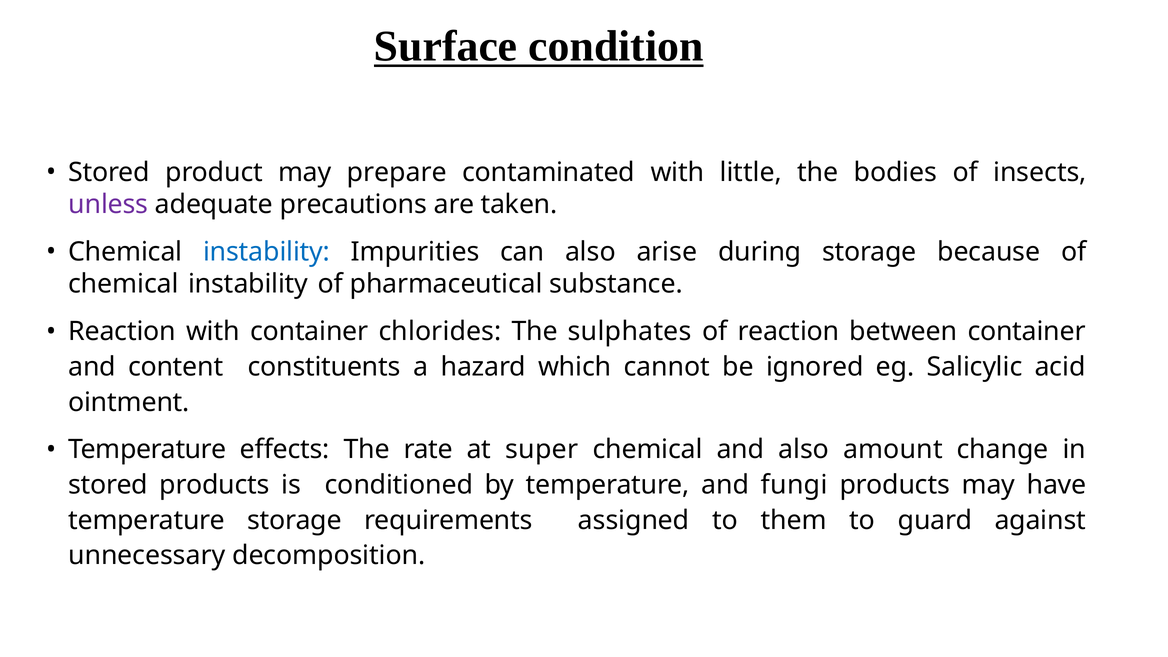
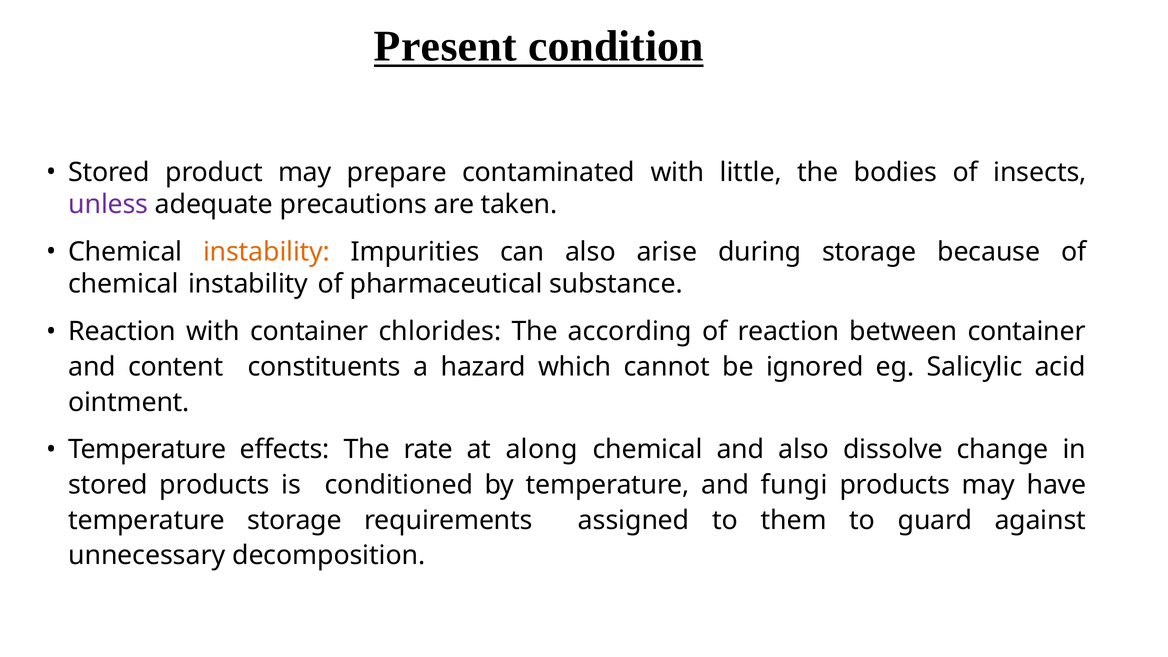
Surface: Surface -> Present
instability at (267, 252) colour: blue -> orange
sulphates: sulphates -> according
super: super -> along
amount: amount -> dissolve
